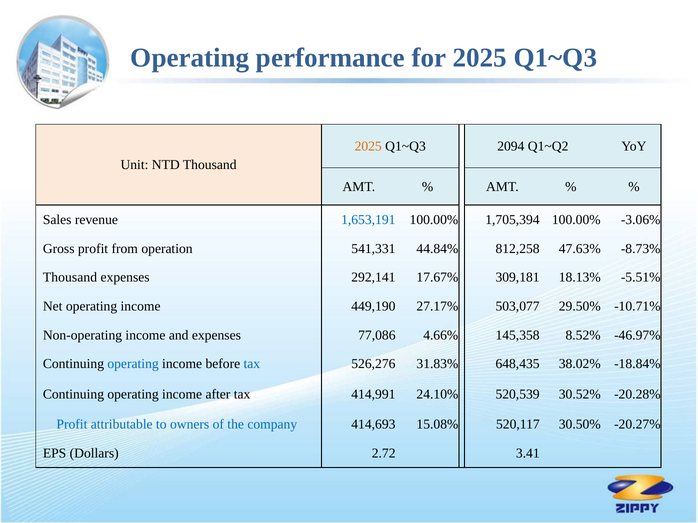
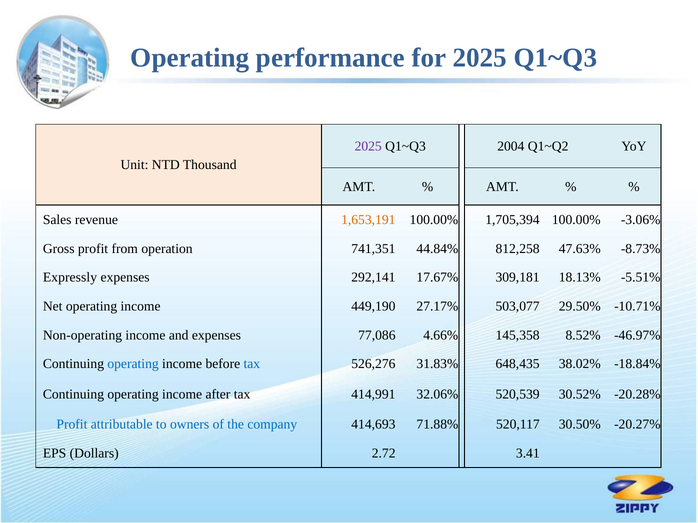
2025 at (368, 146) colour: orange -> purple
2094: 2094 -> 2004
1,653,191 colour: blue -> orange
541,331: 541,331 -> 741,351
Thousand at (70, 278): Thousand -> Expressly
24.10%: 24.10% -> 32.06%
15.08%: 15.08% -> 71.88%
